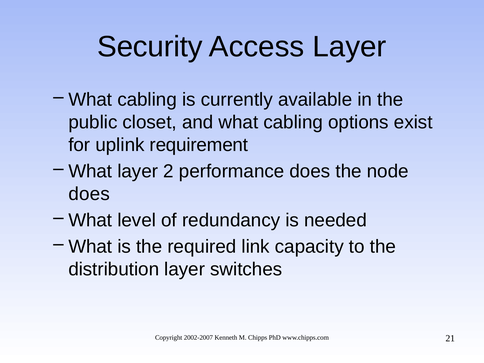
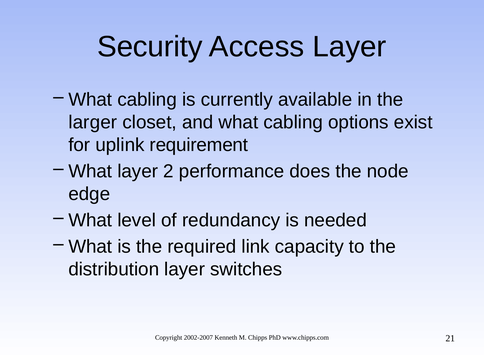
public: public -> larger
does at (89, 194): does -> edge
